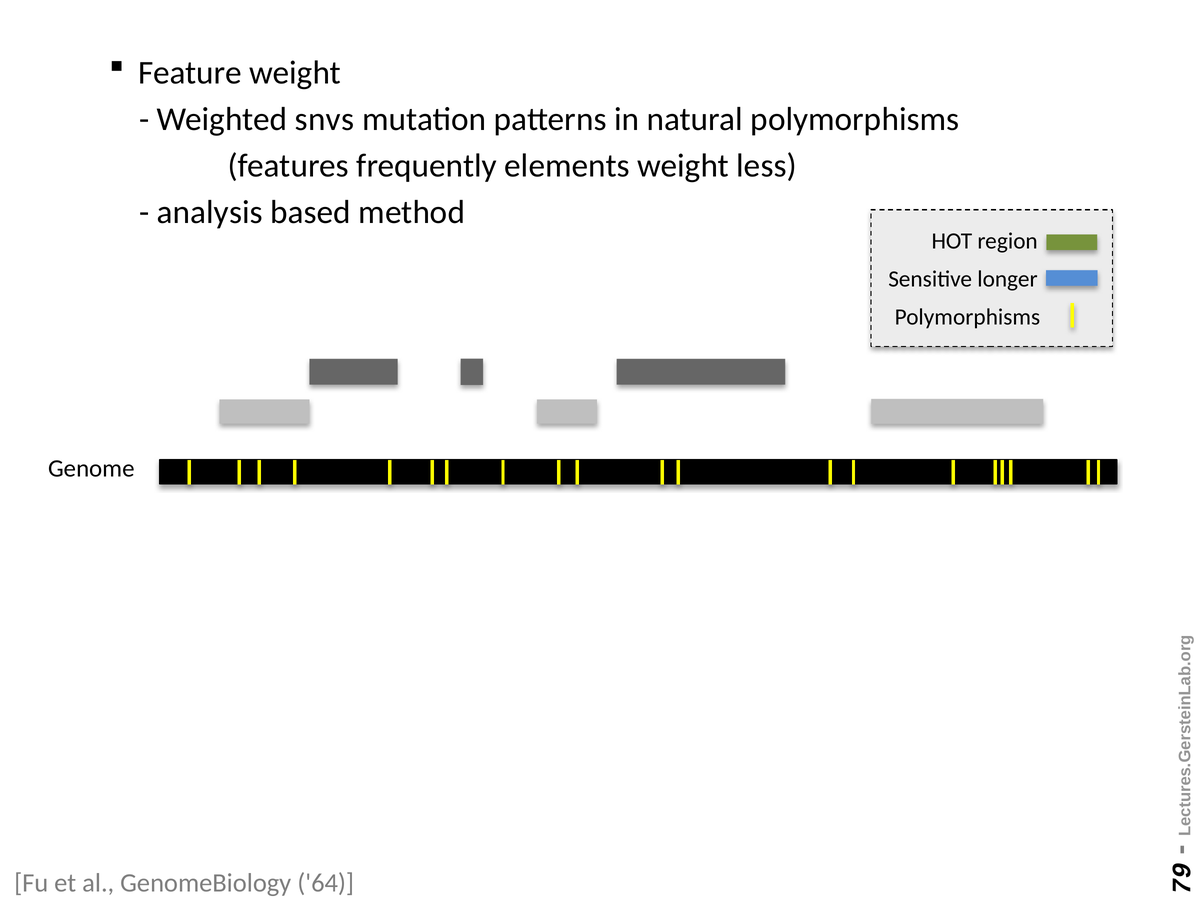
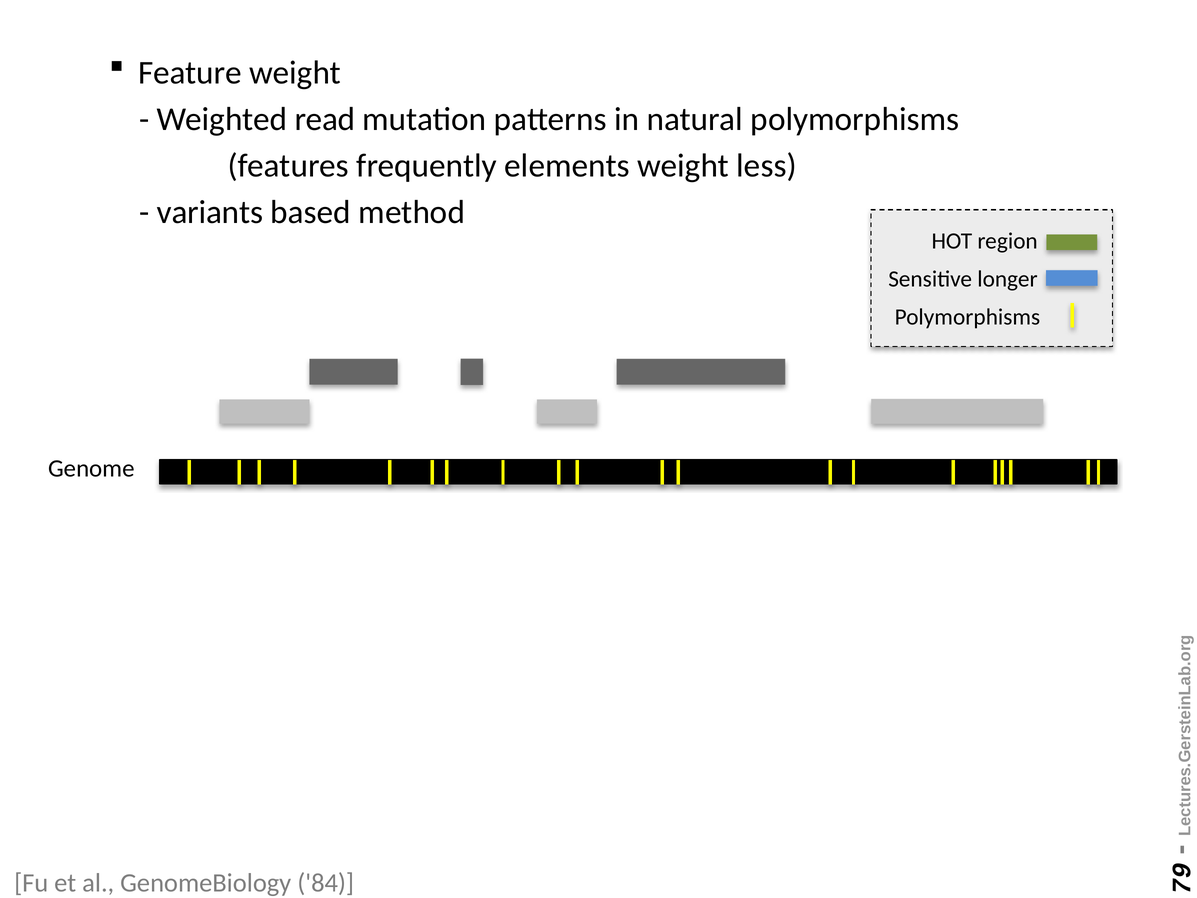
snvs: snvs -> read
analysis: analysis -> variants
64: 64 -> 84
